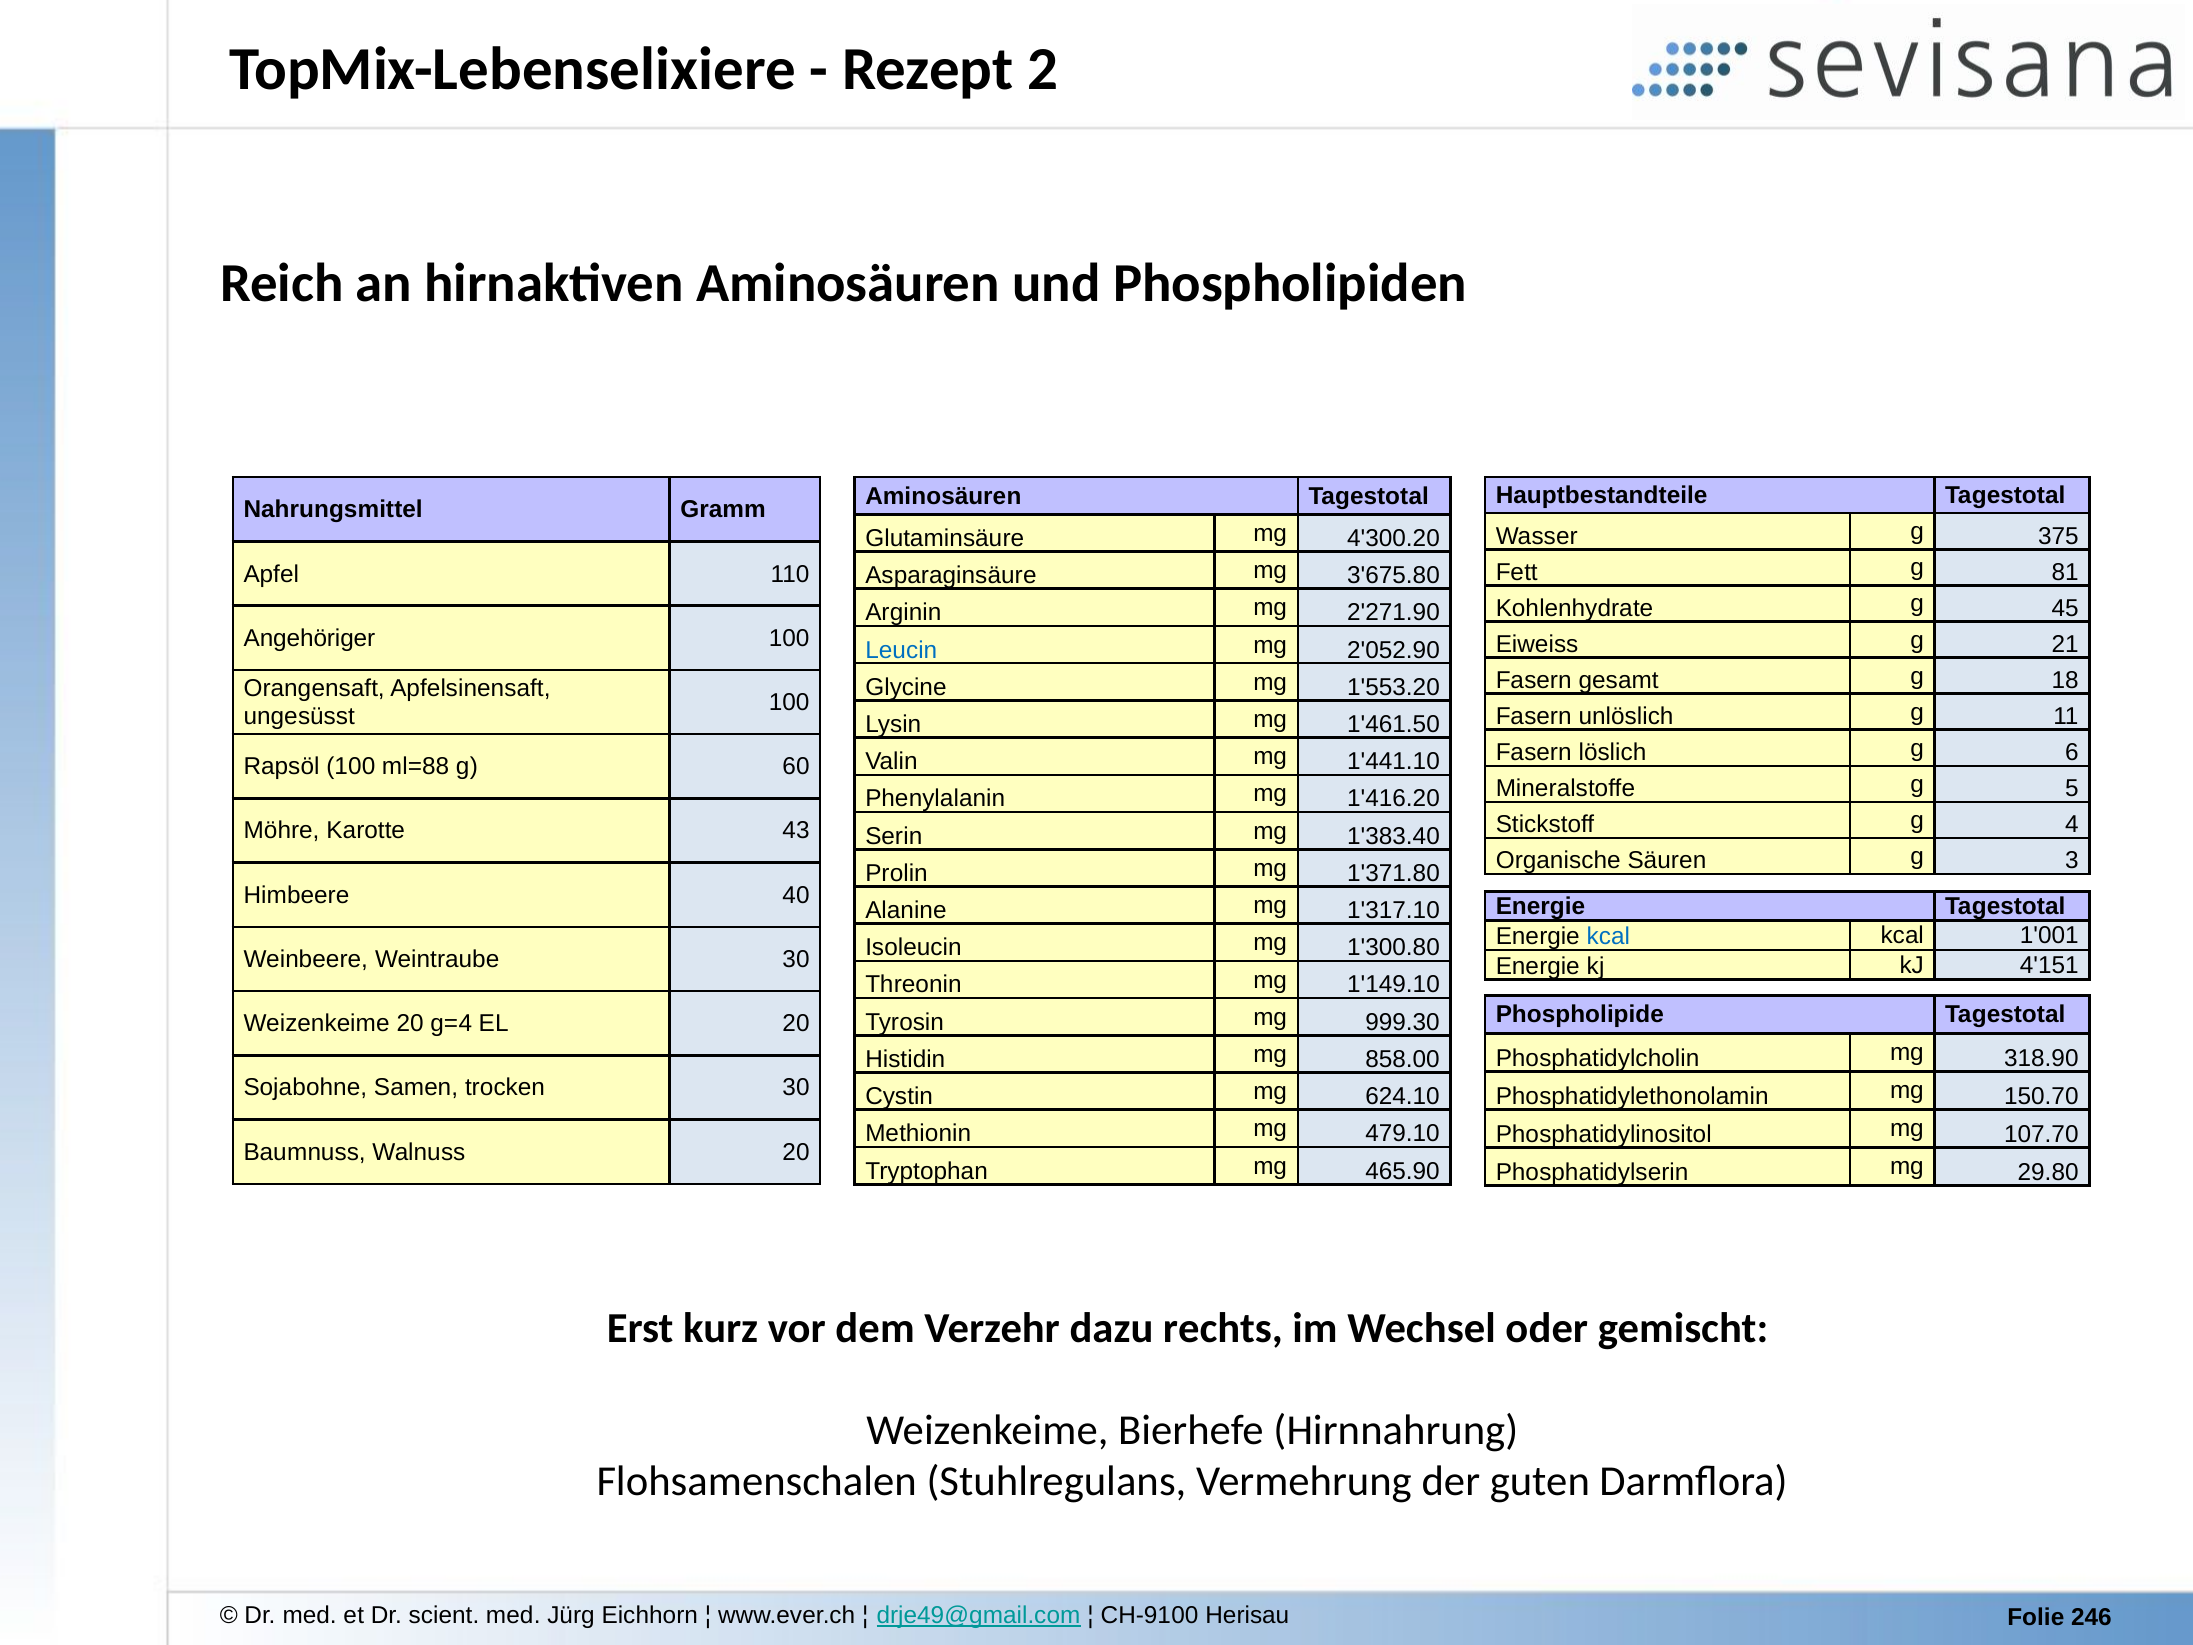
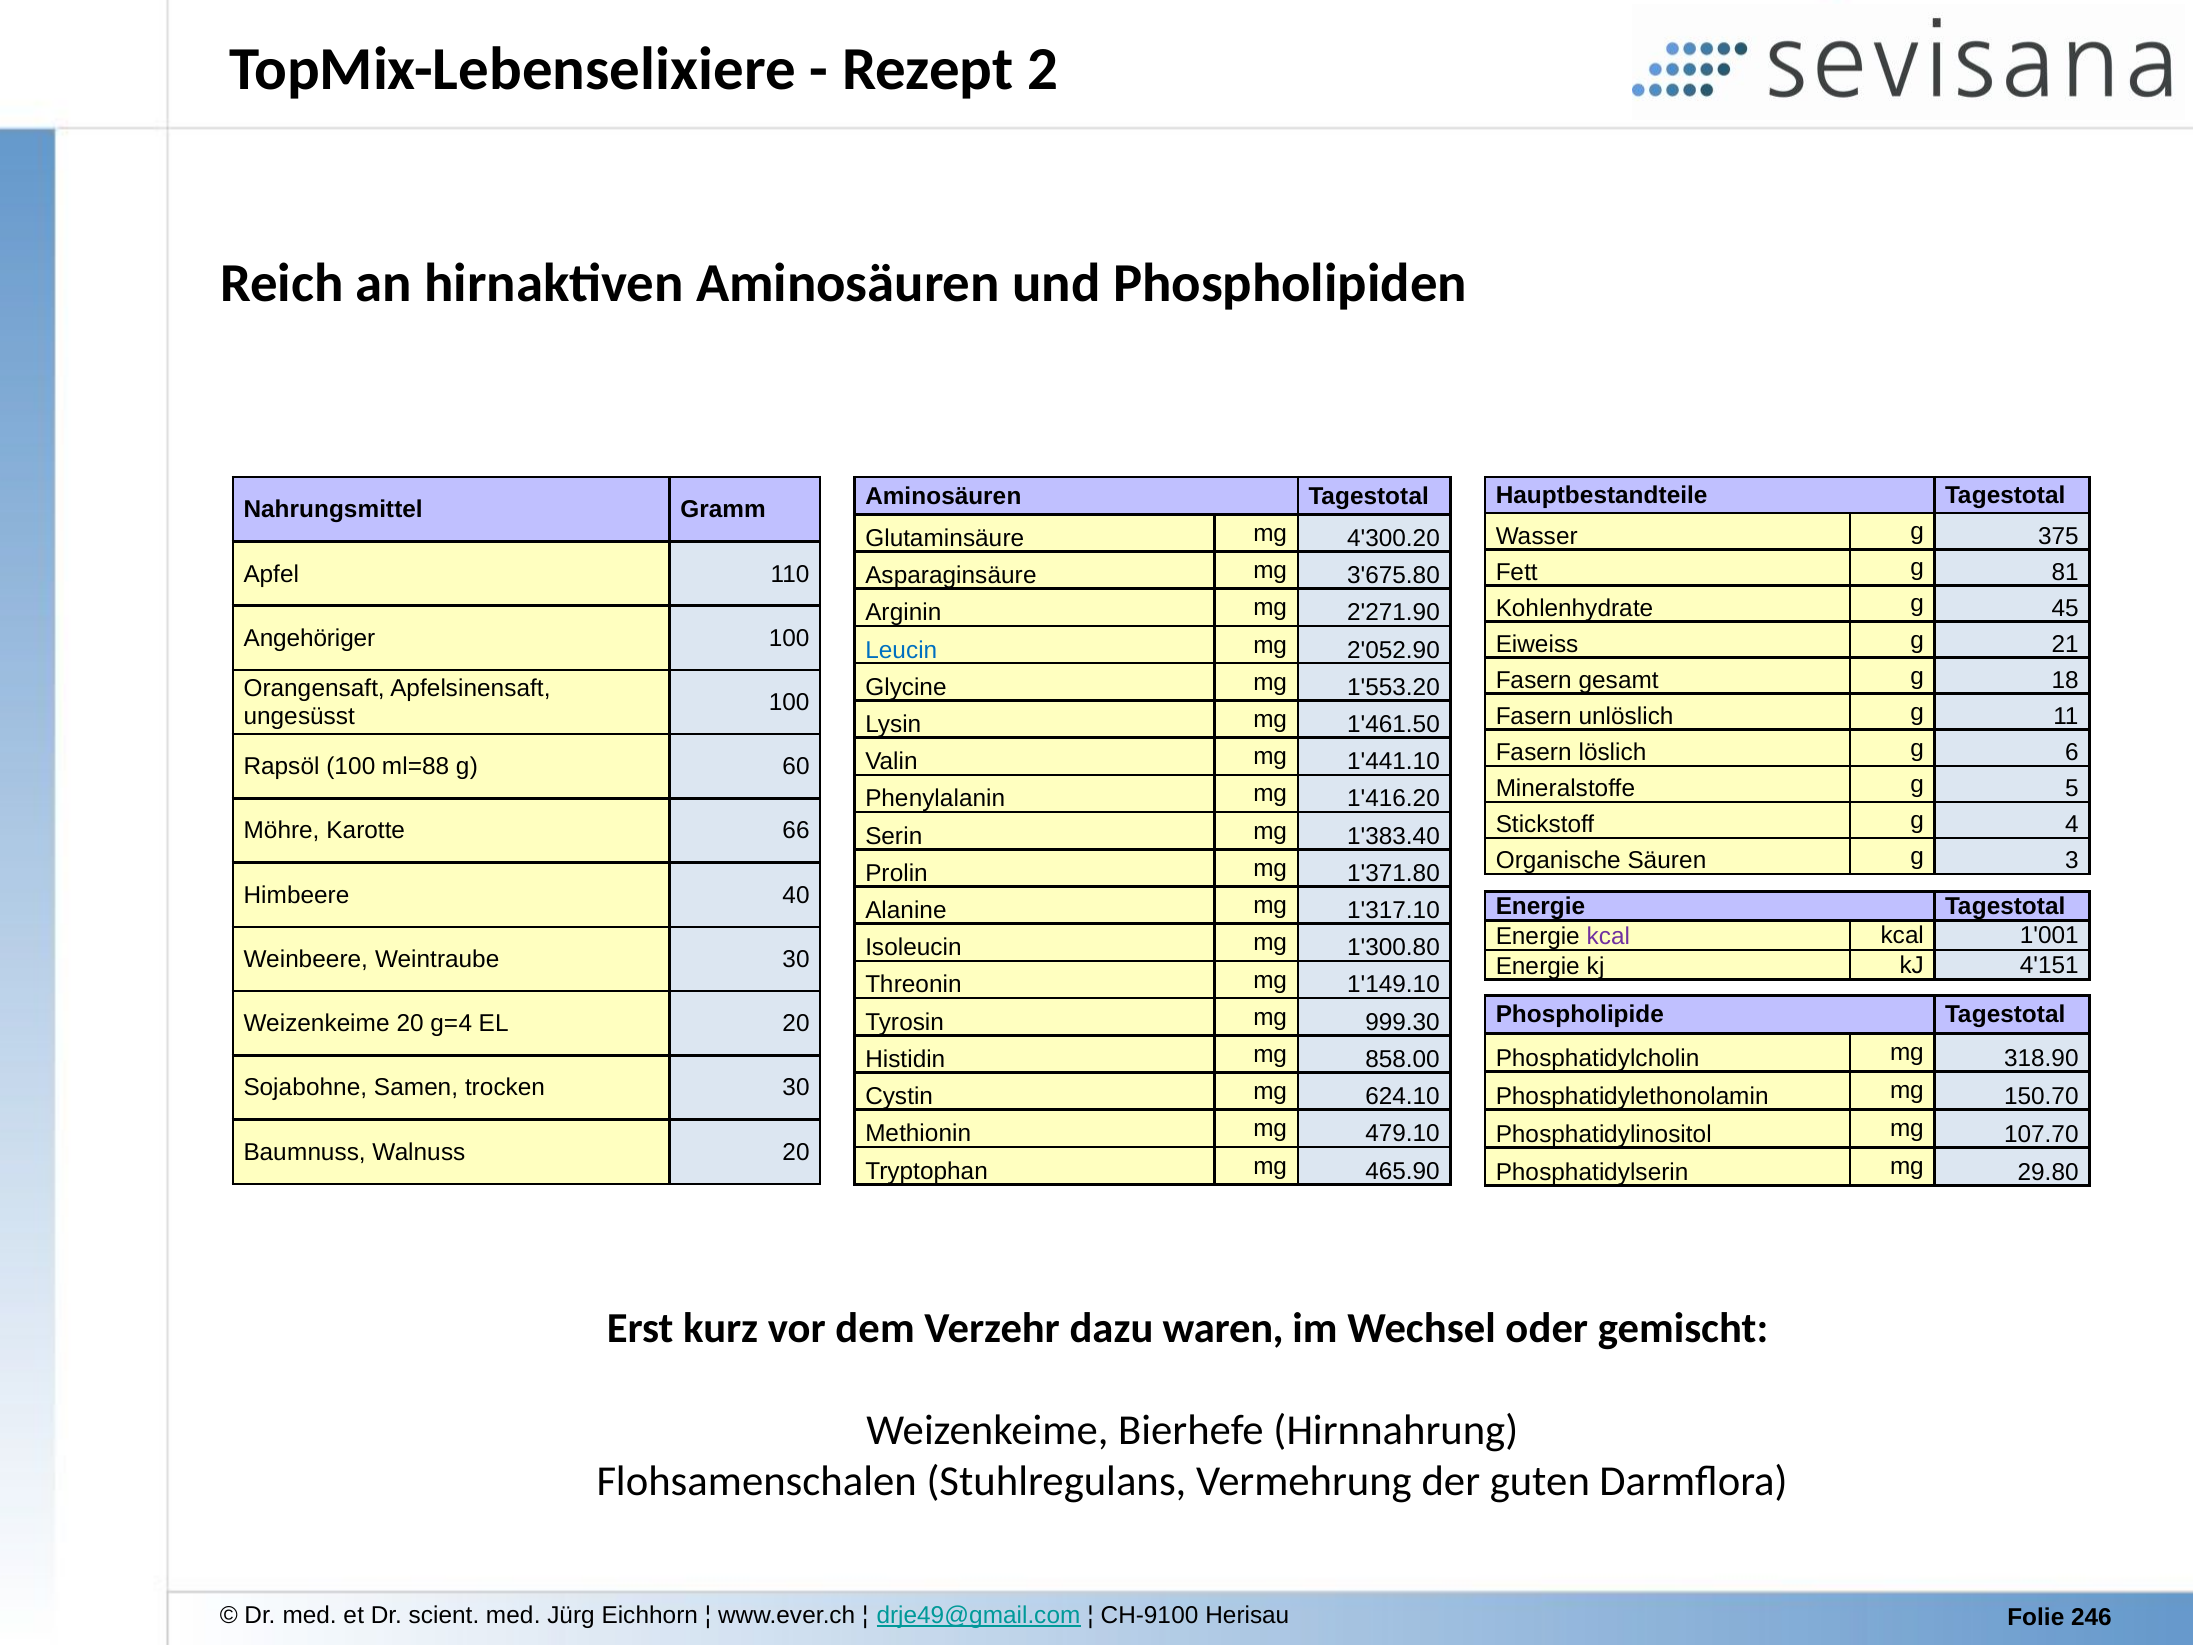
43: 43 -> 66
kcal at (1608, 937) colour: blue -> purple
rechts: rechts -> waren
